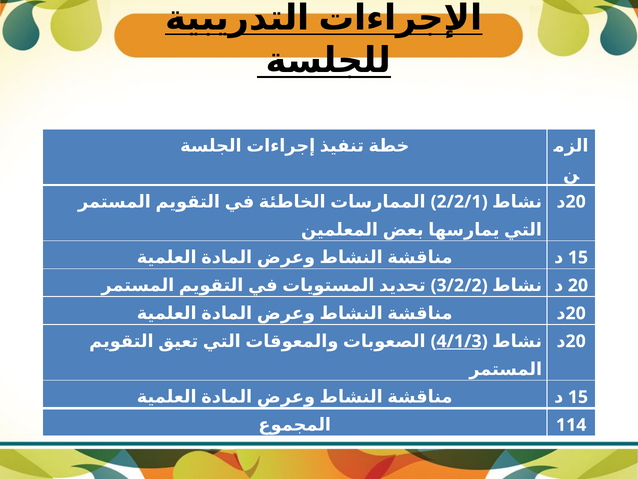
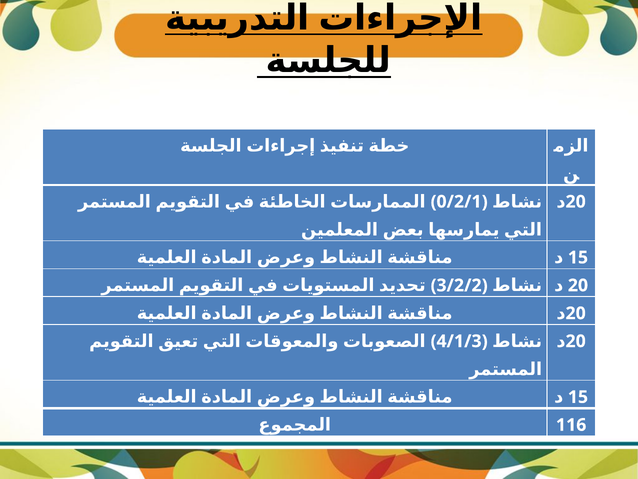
2/2/1: 2/2/1 -> 0/2/1
4/1/3 underline: present -> none
114: 114 -> 116
